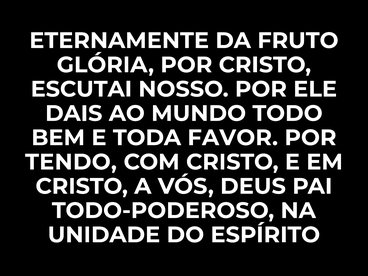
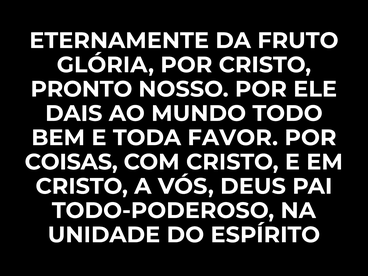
ESCUTAI: ESCUTAI -> PRONTO
TENDO: TENDO -> COISAS
